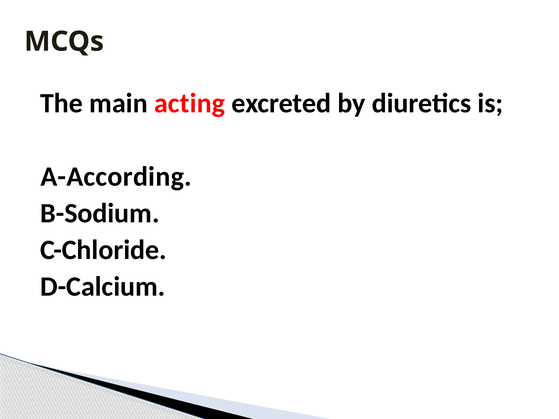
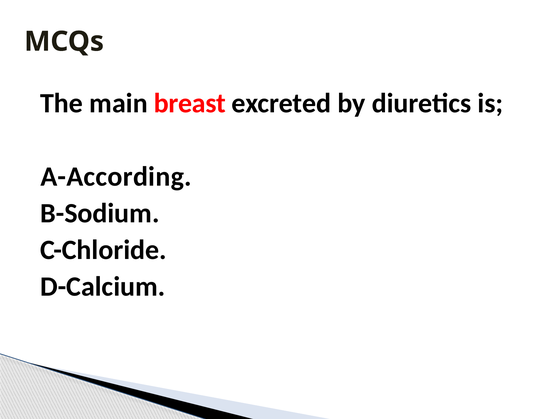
acting: acting -> breast
